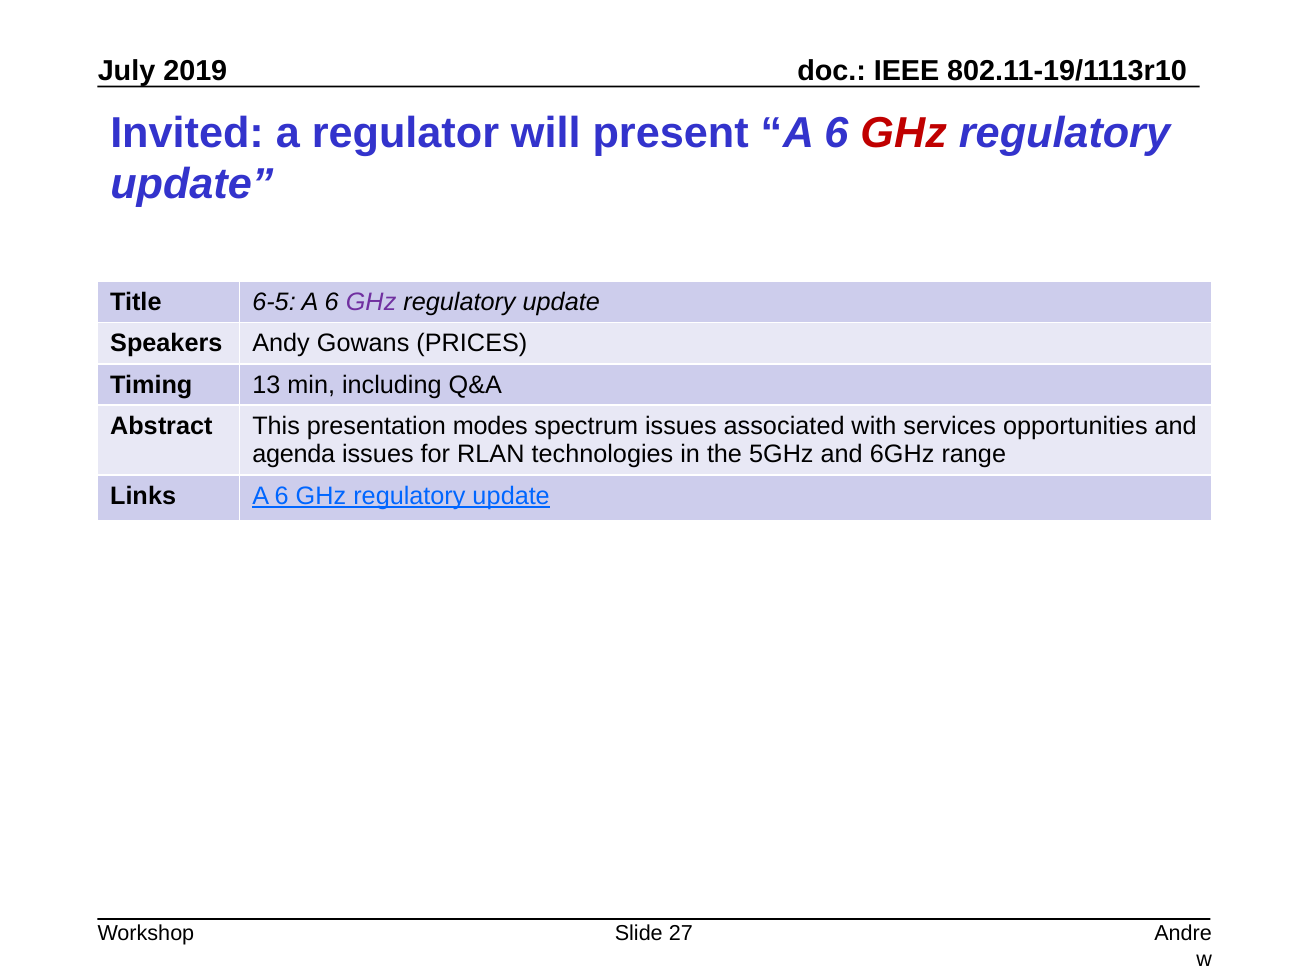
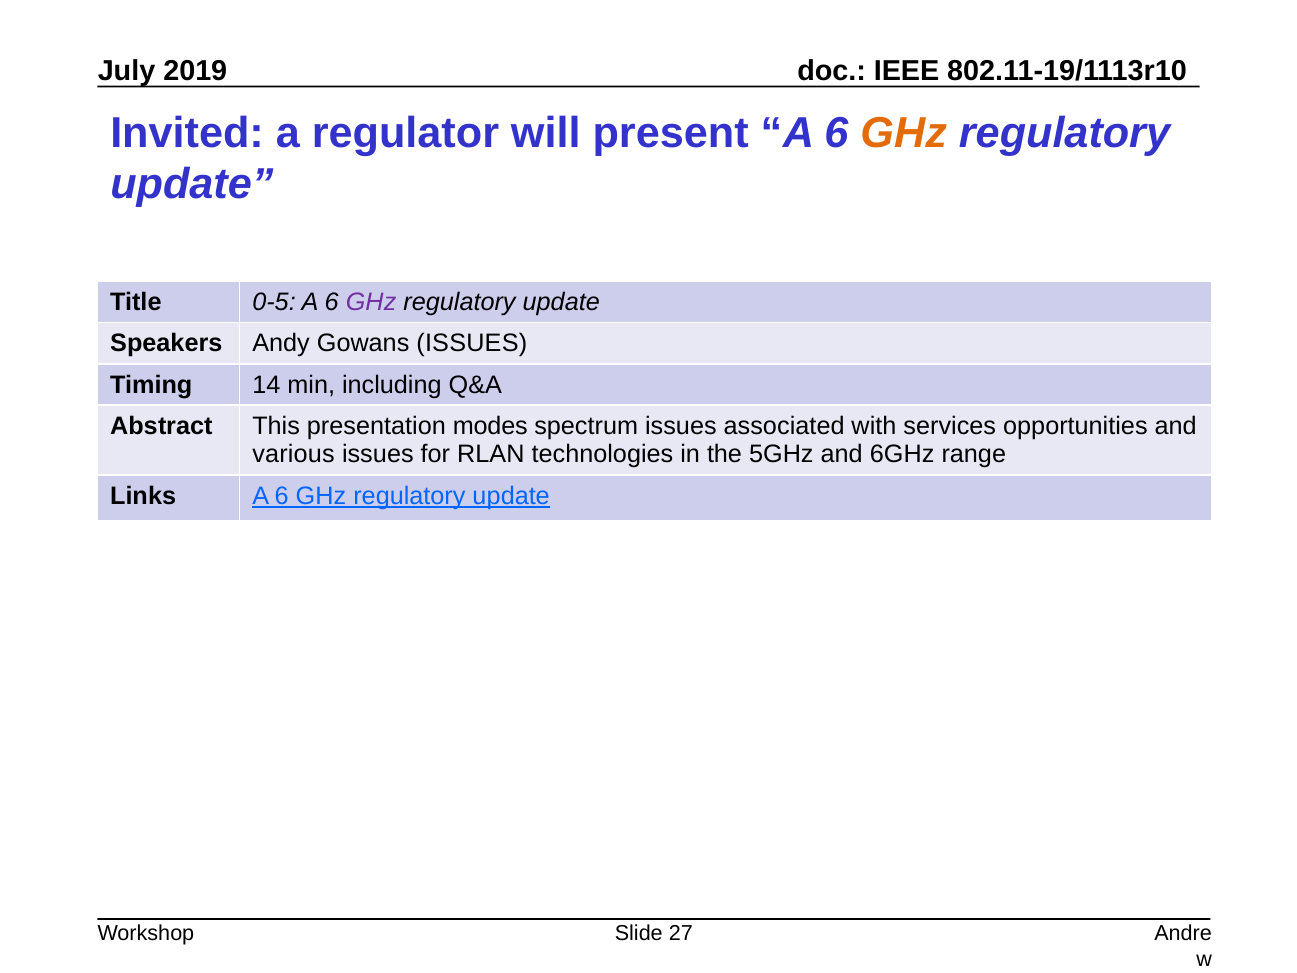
GHz at (904, 133) colour: red -> orange
6-5: 6-5 -> 0-5
Gowans PRICES: PRICES -> ISSUES
13: 13 -> 14
agenda: agenda -> various
